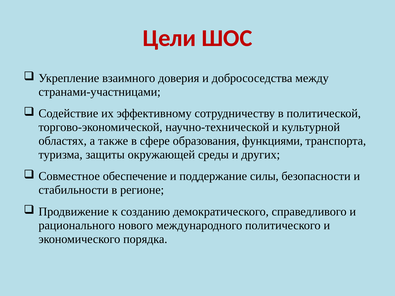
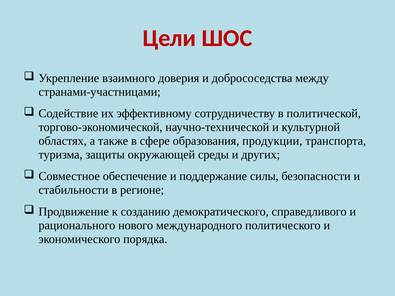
функциями: функциями -> продукции
